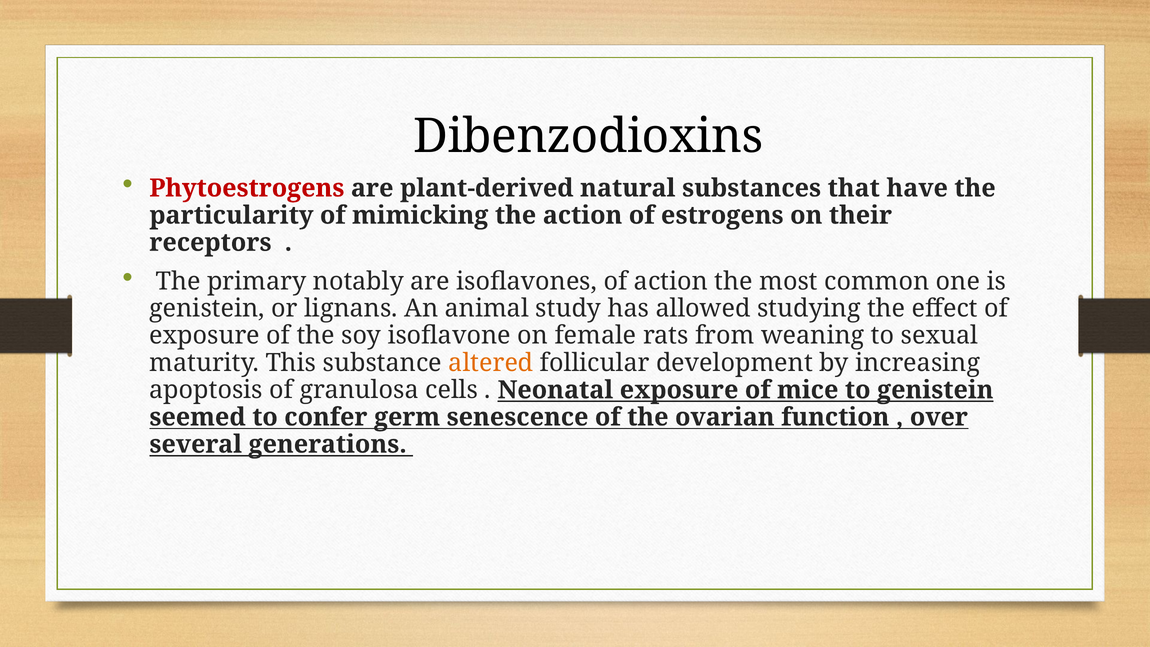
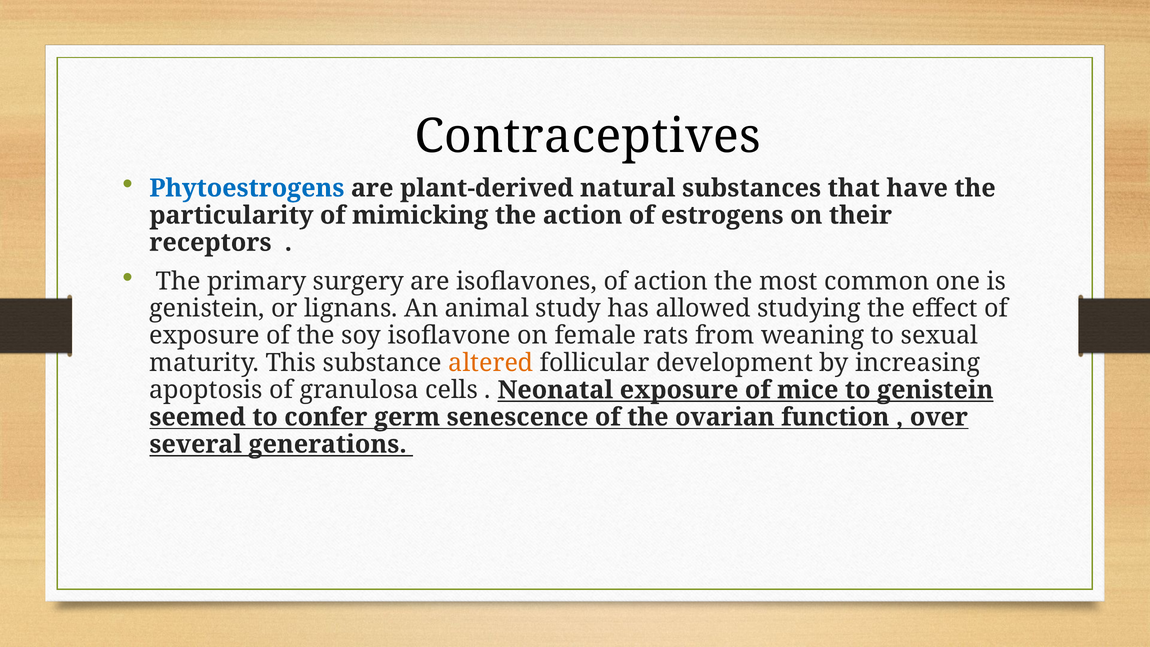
Dibenzodioxins: Dibenzodioxins -> Contraceptives
Phytoestrogens colour: red -> blue
notably: notably -> surgery
